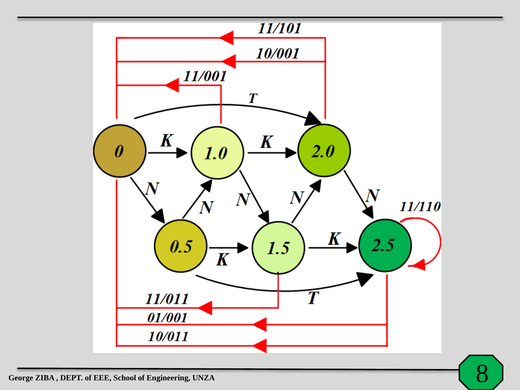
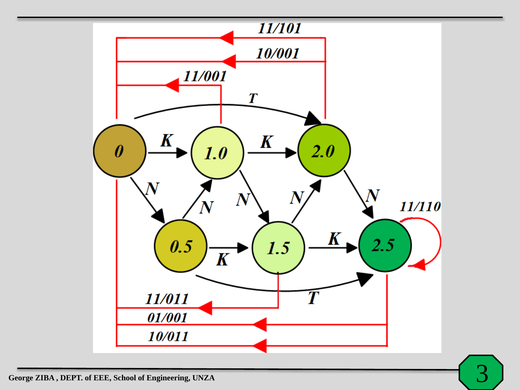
8: 8 -> 3
